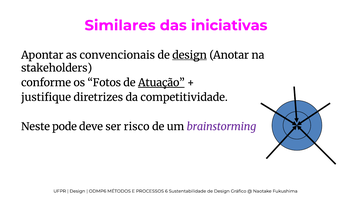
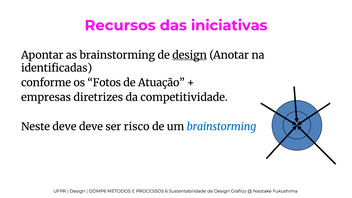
Similares: Similares -> Recursos
as convencionais: convencionais -> brainstorming
stakeholders: stakeholders -> identificadas
Atuação underline: present -> none
justifique: justifique -> empresas
Neste pode: pode -> deve
brainstorming at (221, 127) colour: purple -> blue
